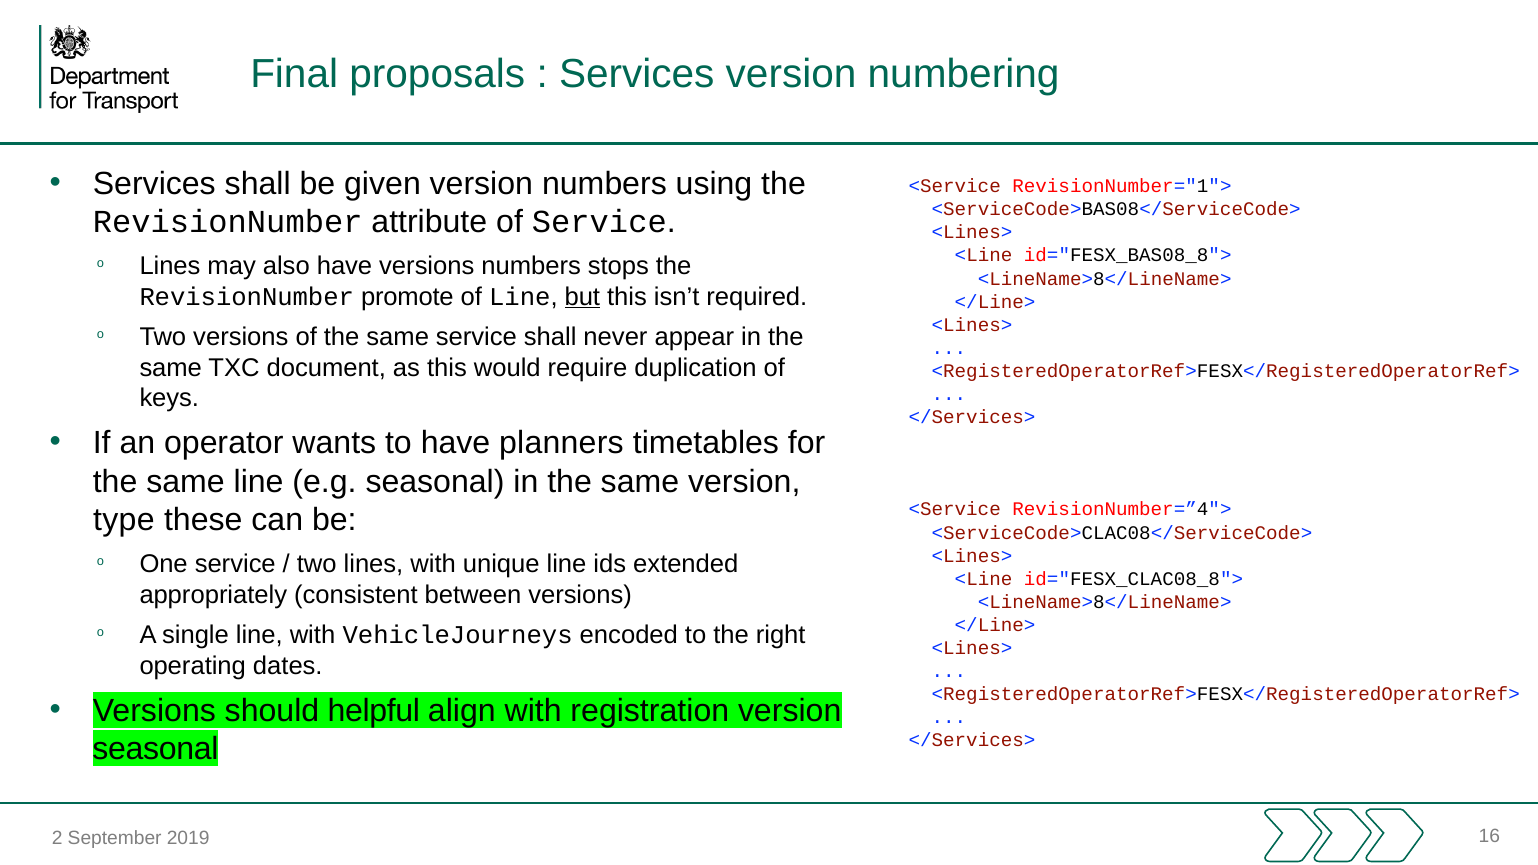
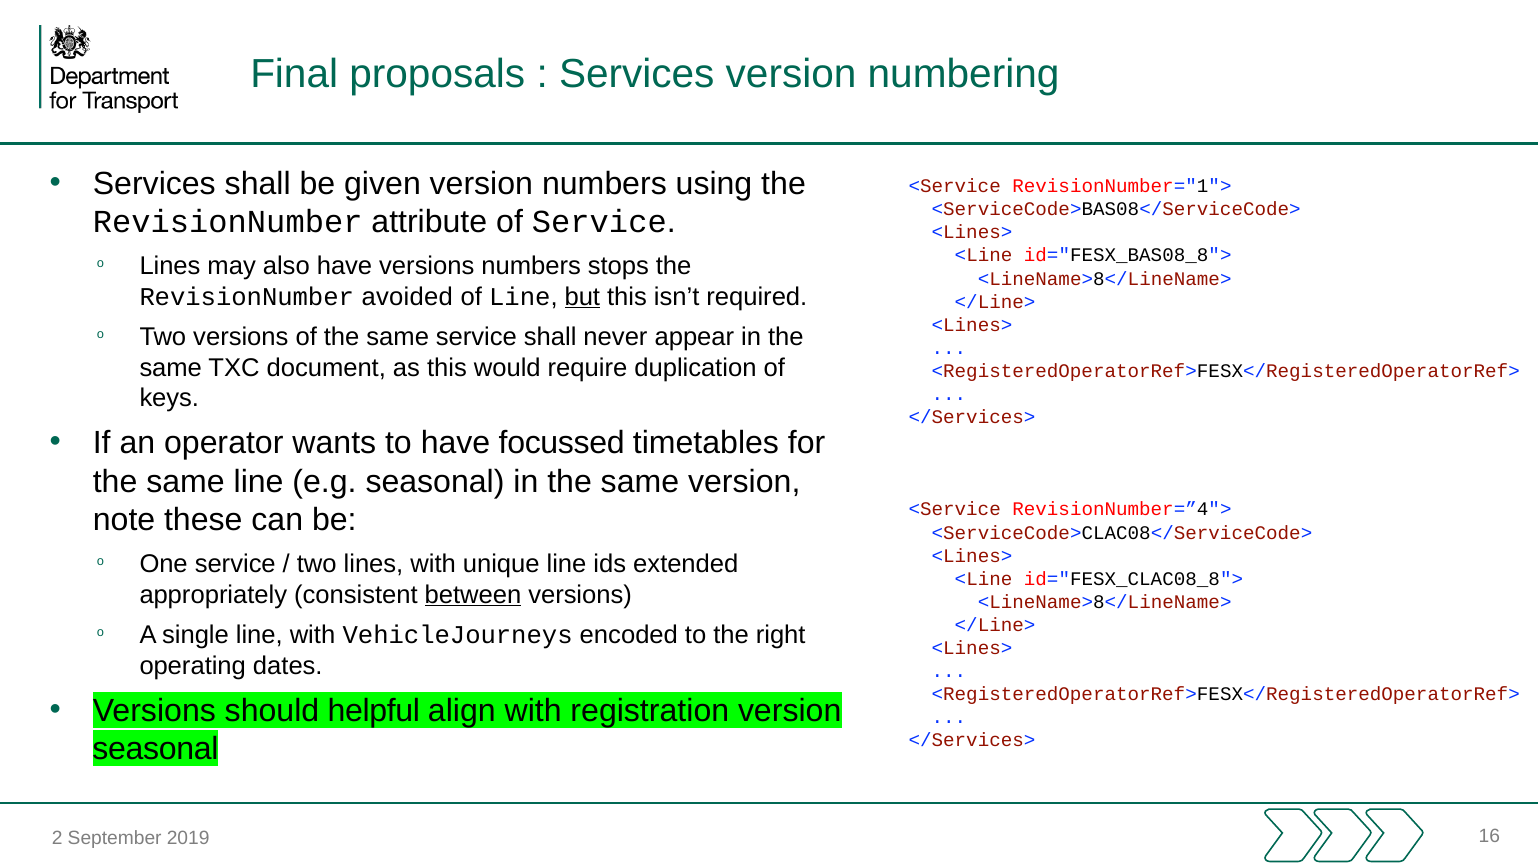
promote: promote -> avoided
planners: planners -> focussed
type: type -> note
between underline: none -> present
